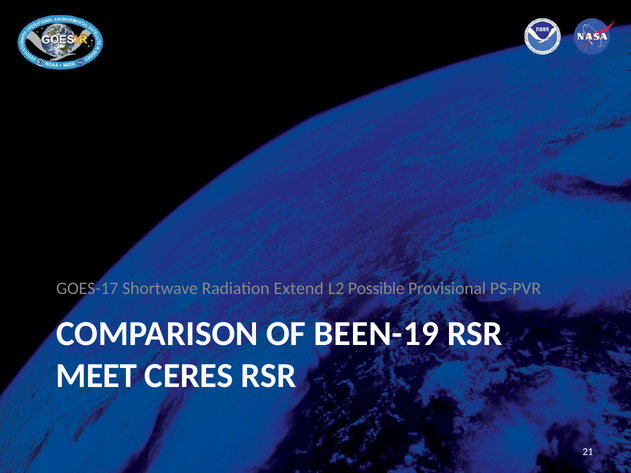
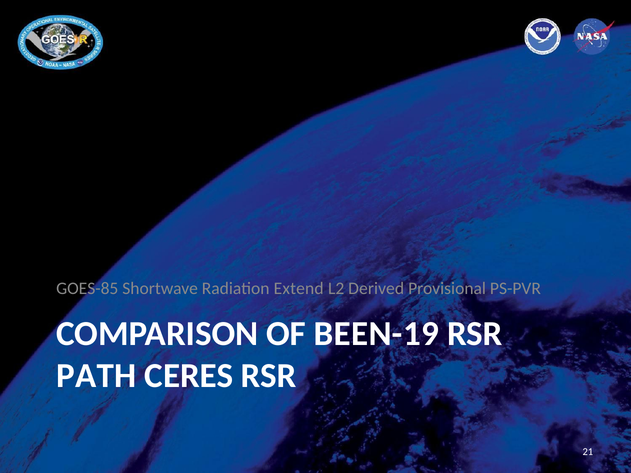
GOES-17: GOES-17 -> GOES-85
Possible: Possible -> Derived
MEET: MEET -> PATH
